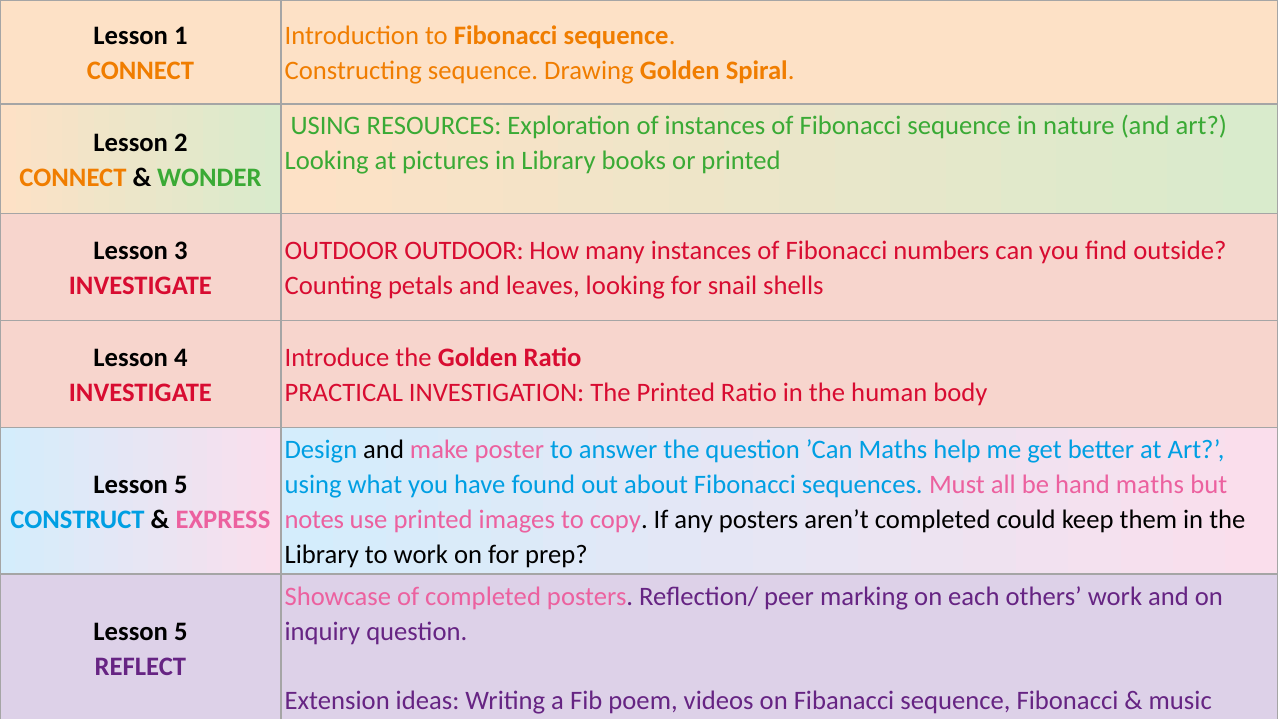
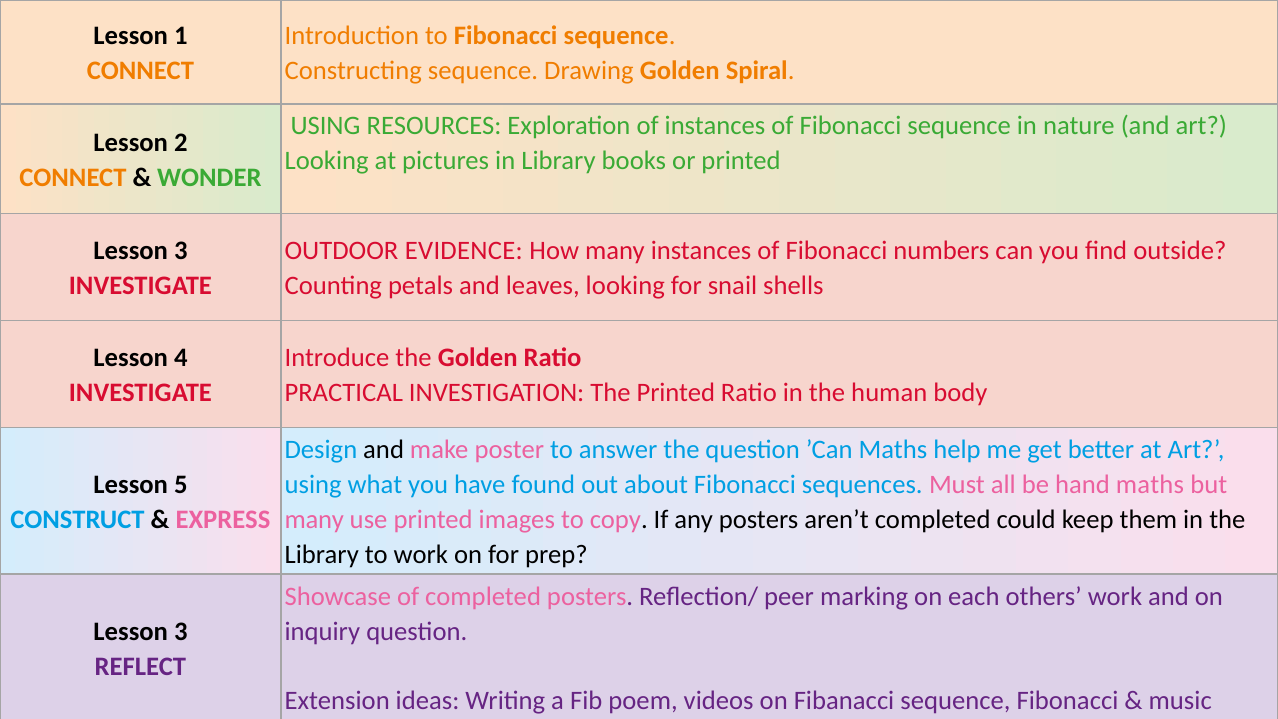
OUTDOOR OUTDOOR: OUTDOOR -> EVIDENCE
notes at (314, 519): notes -> many
5 at (181, 631): 5 -> 3
